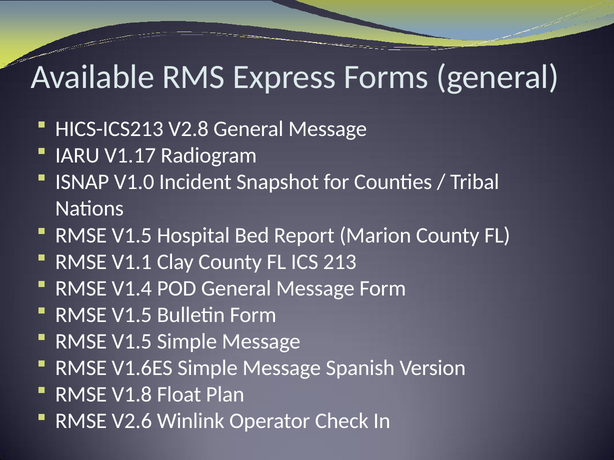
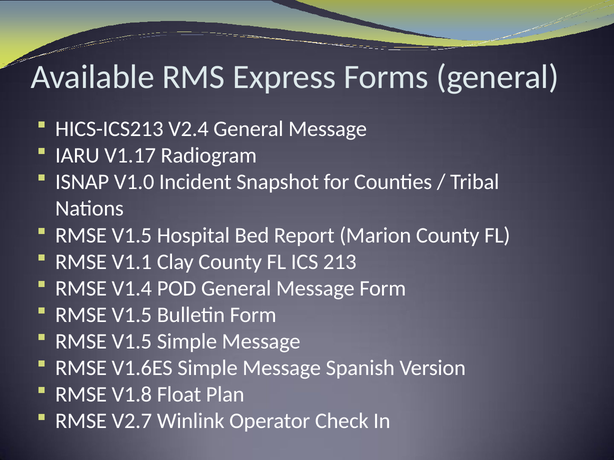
V2.8: V2.8 -> V2.4
V2.6: V2.6 -> V2.7
